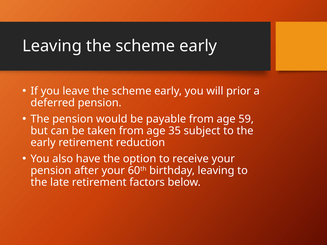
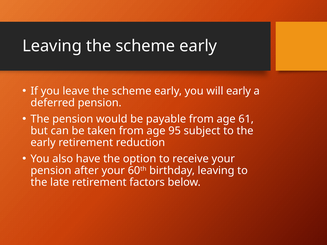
will prior: prior -> early
59: 59 -> 61
35: 35 -> 95
